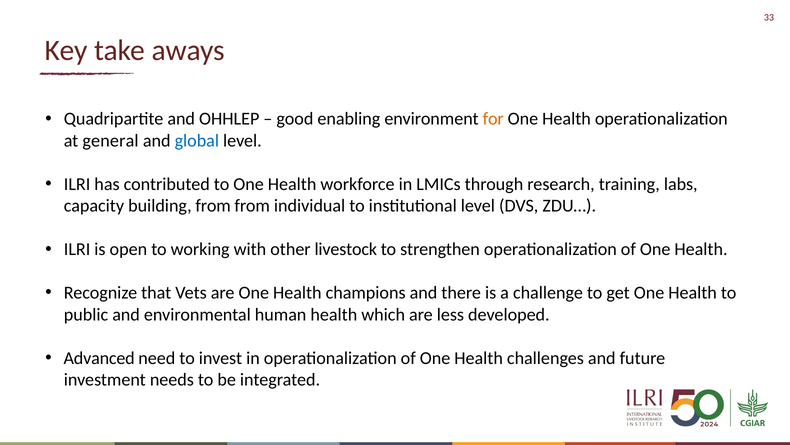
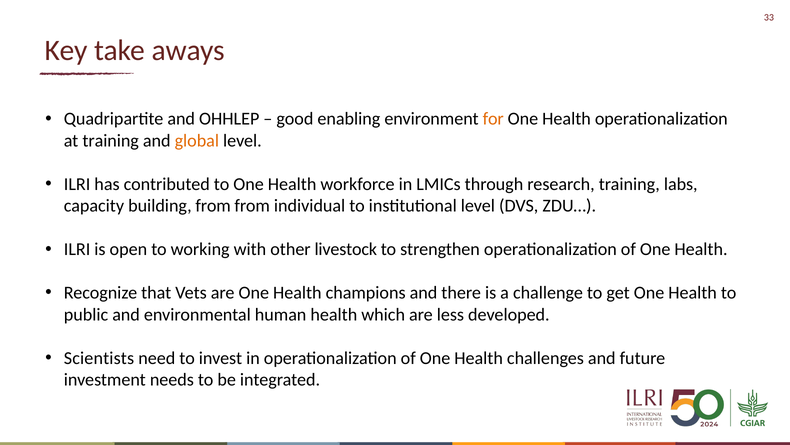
at general: general -> training
global colour: blue -> orange
Advanced: Advanced -> Scientists
